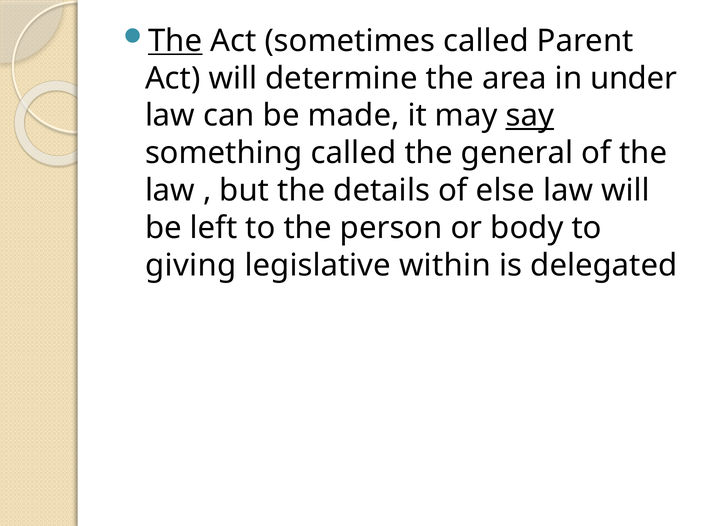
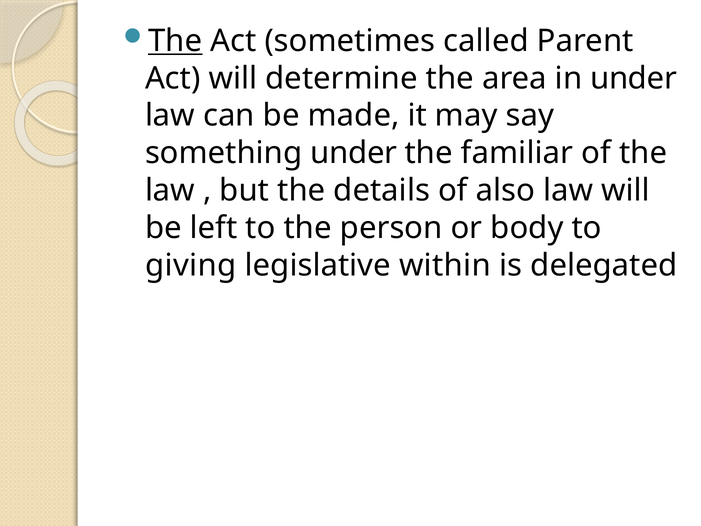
say underline: present -> none
something called: called -> under
general: general -> familiar
else: else -> also
